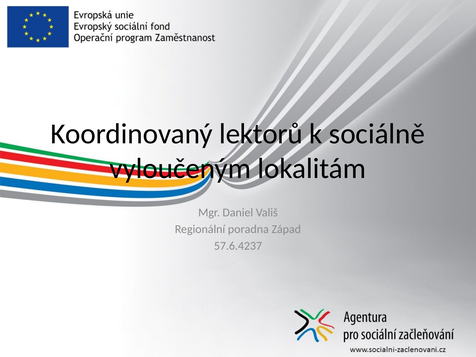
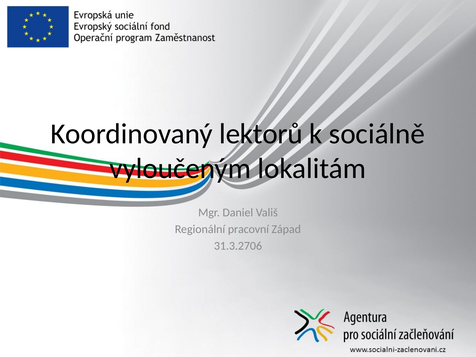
poradna: poradna -> pracovní
57.6.4237: 57.6.4237 -> 31.3.2706
